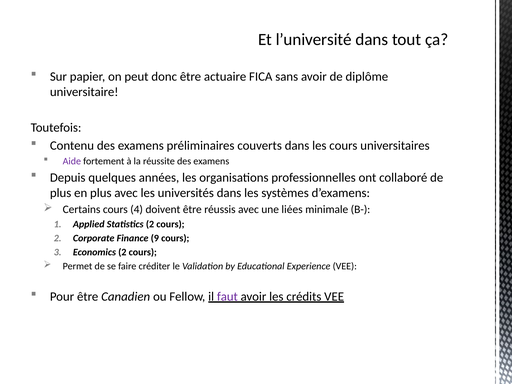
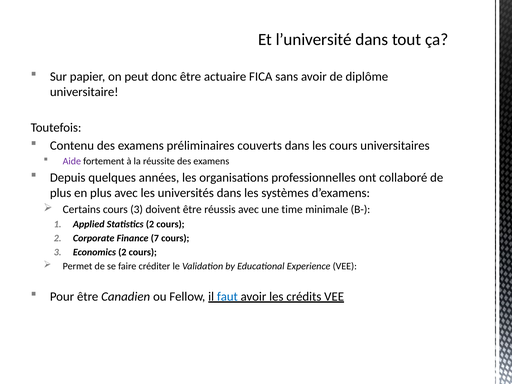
Certains cours 4: 4 -> 3
liées: liées -> time
9: 9 -> 7
faut colour: purple -> blue
